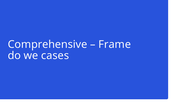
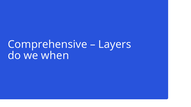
Frame: Frame -> Layers
cases: cases -> when
